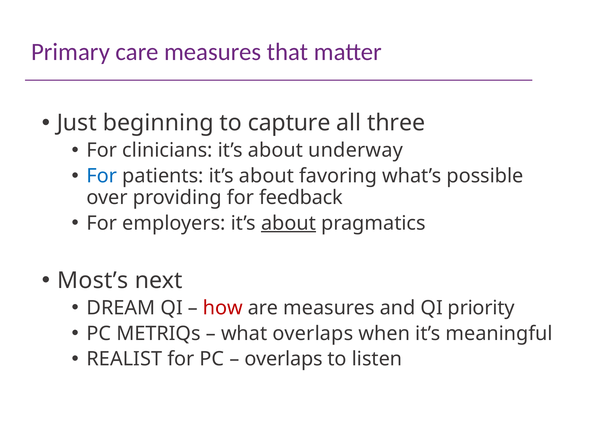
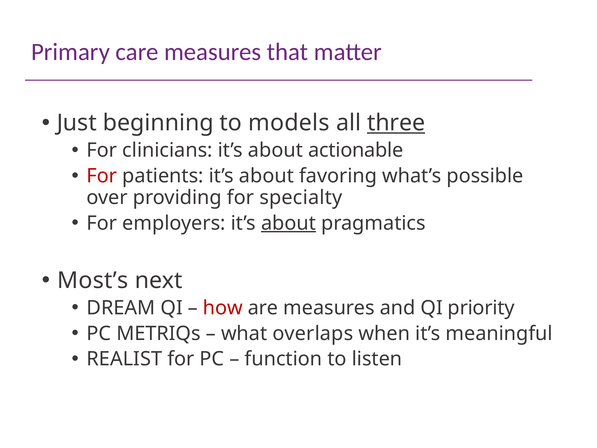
capture: capture -> models
three underline: none -> present
underway: underway -> actionable
For at (102, 176) colour: blue -> red
feedback: feedback -> specialty
overlaps at (283, 359): overlaps -> function
